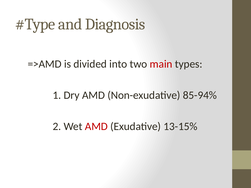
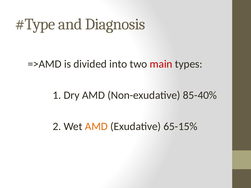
85-94%: 85-94% -> 85-40%
AMD at (96, 127) colour: red -> orange
13-15%: 13-15% -> 65-15%
